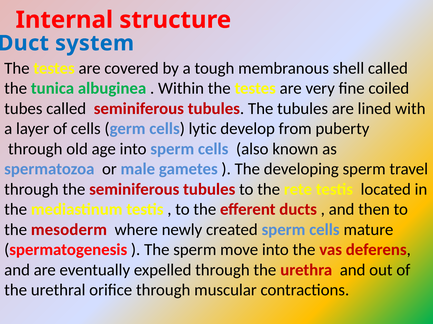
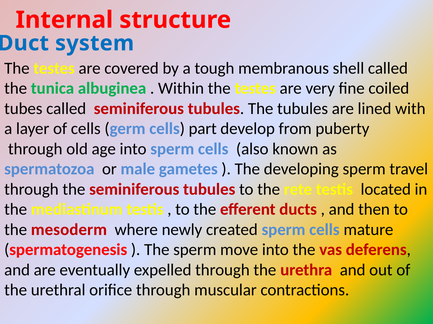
lytic: lytic -> part
